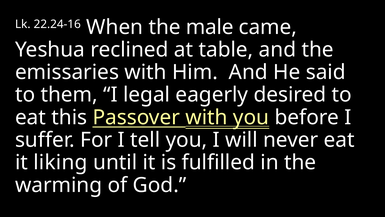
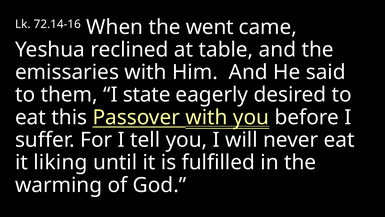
22.24-16: 22.24-16 -> 72.14-16
male: male -> went
legal: legal -> state
